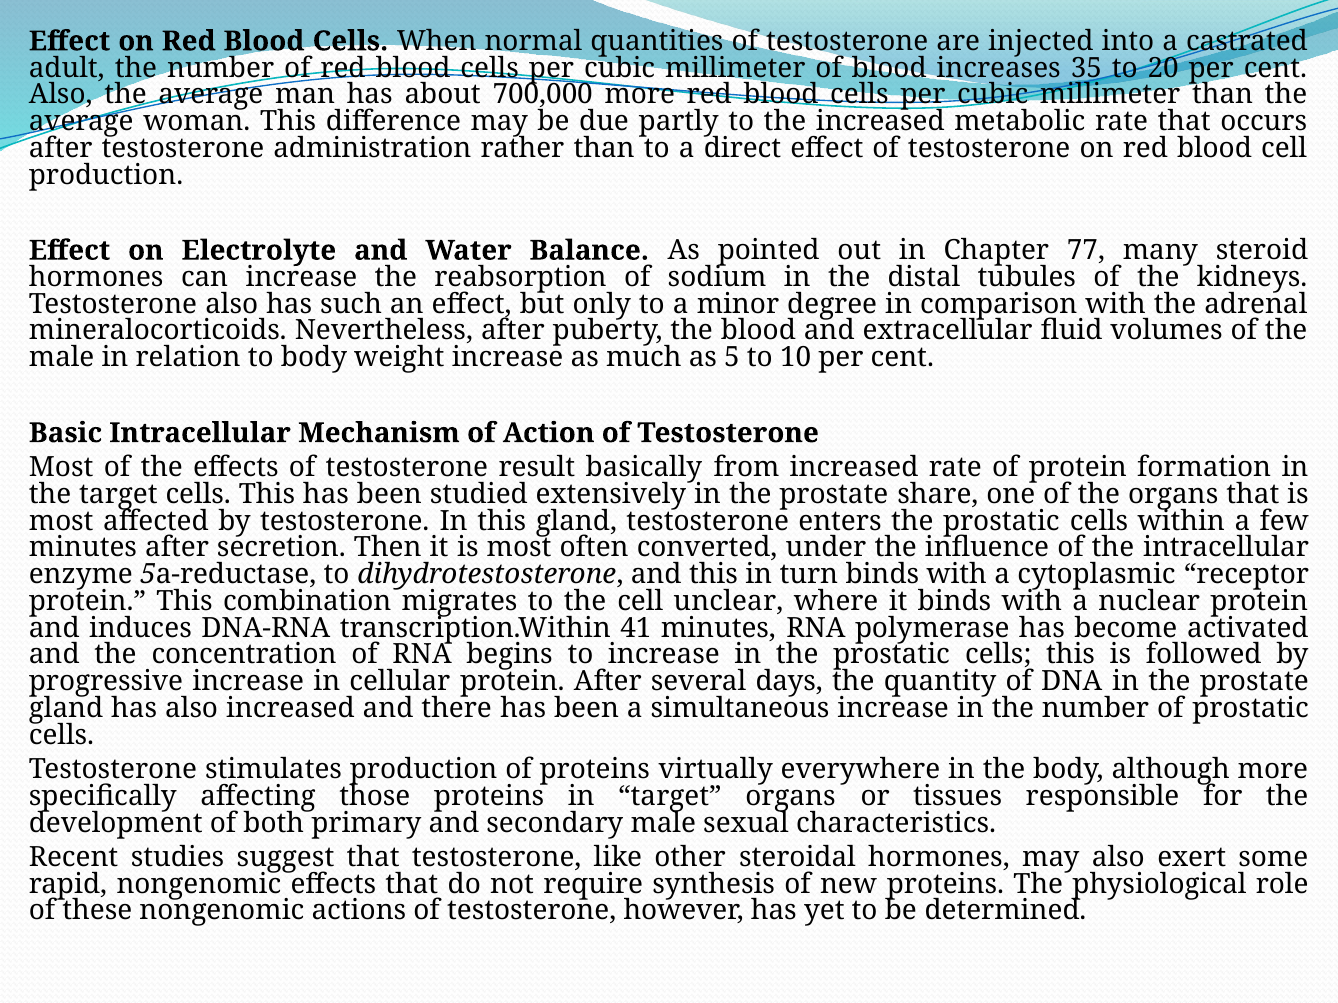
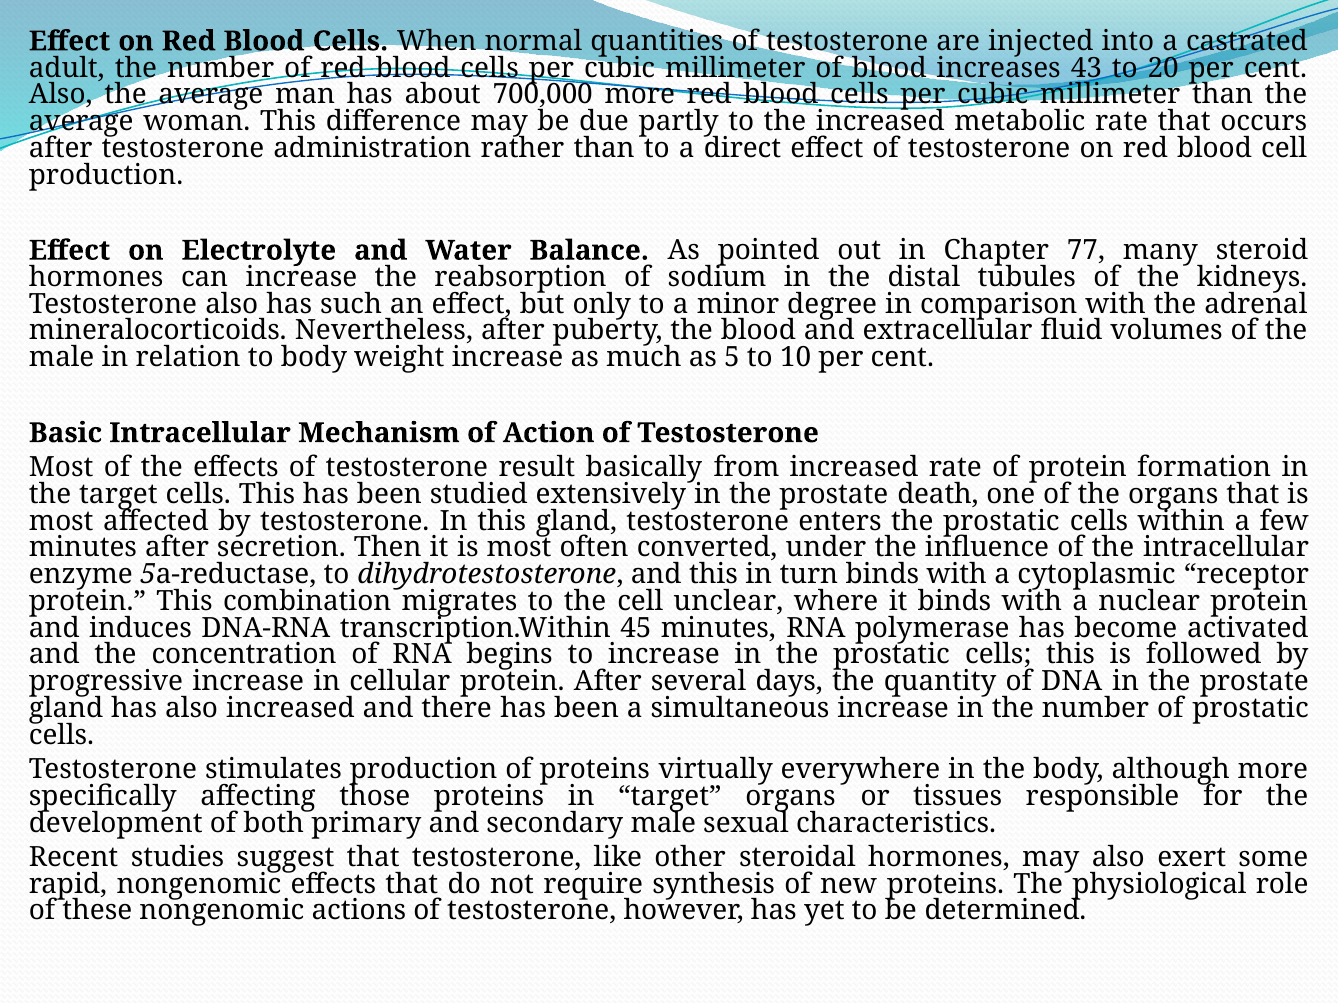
35: 35 -> 43
share: share -> death
41: 41 -> 45
